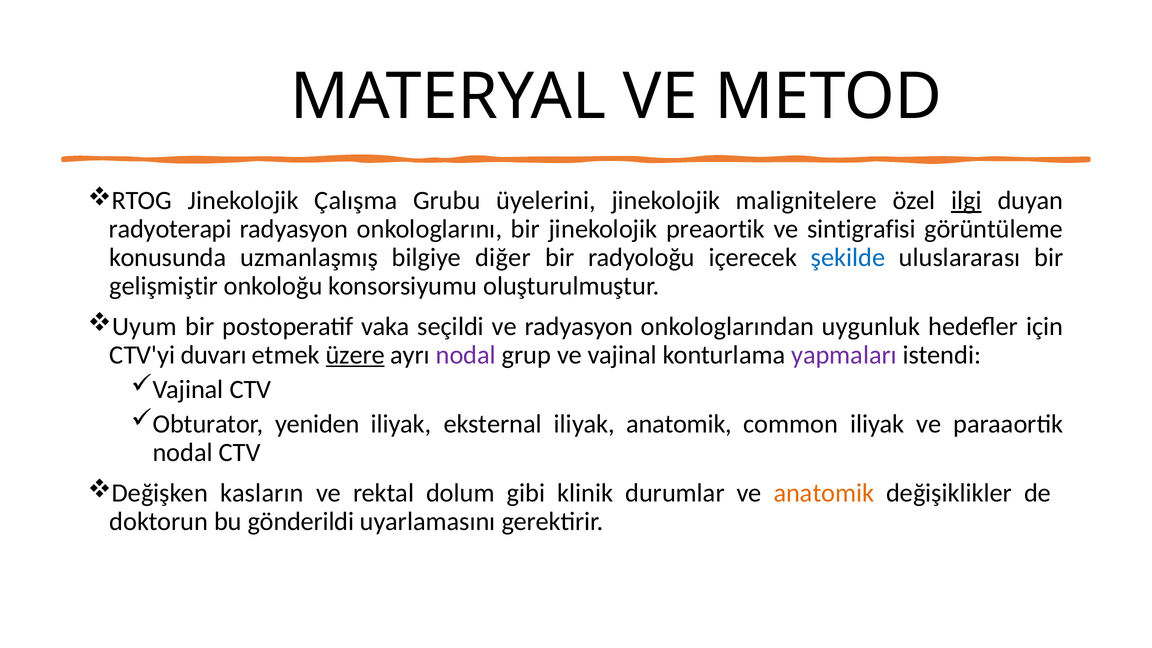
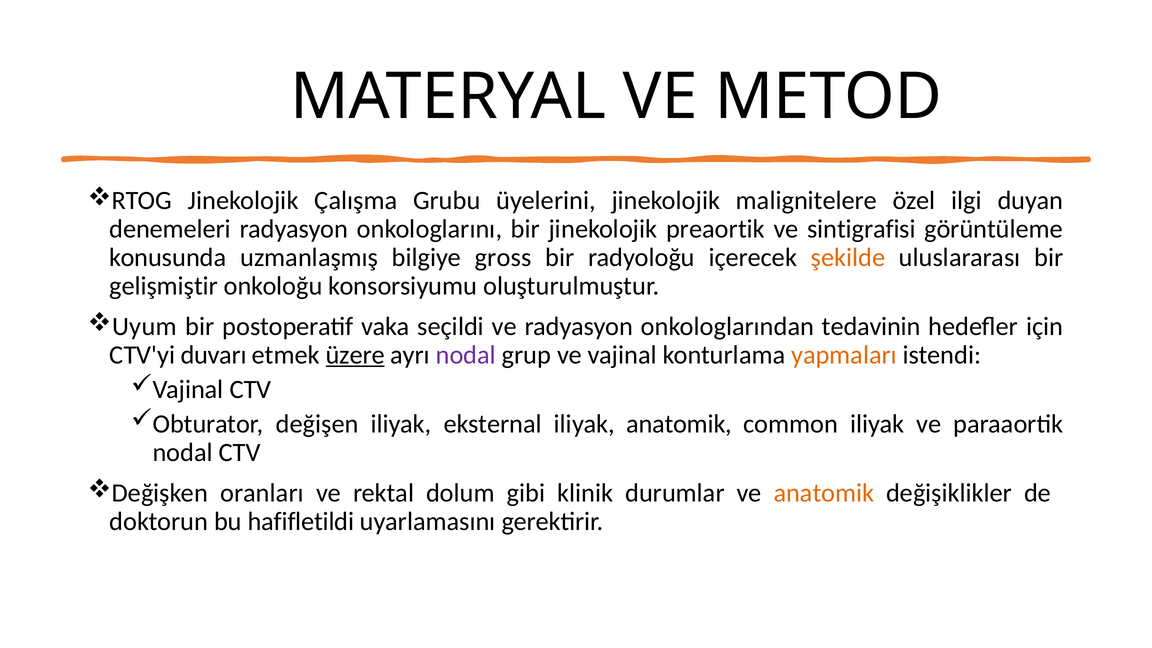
ilgi underline: present -> none
radyoterapi: radyoterapi -> denemeleri
diğer: diğer -> gross
şekilde colour: blue -> orange
uygunluk: uygunluk -> tedavinin
yapmaları colour: purple -> orange
yeniden: yeniden -> değişen
kasların: kasların -> oranları
gönderildi: gönderildi -> hafifletildi
